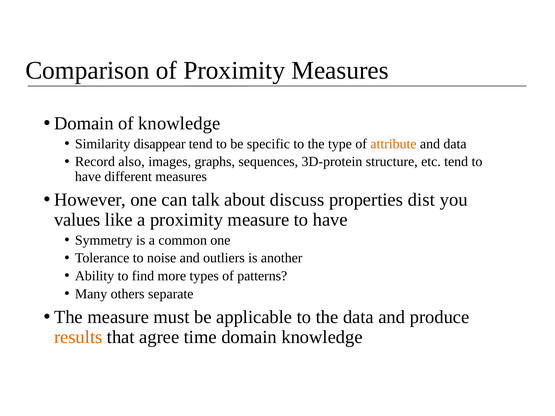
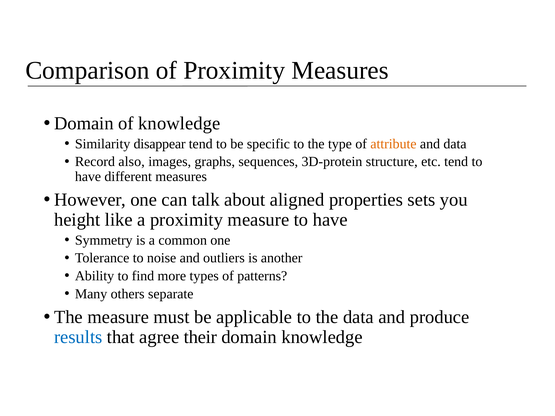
discuss: discuss -> aligned
dist: dist -> sets
values: values -> height
results colour: orange -> blue
time: time -> their
